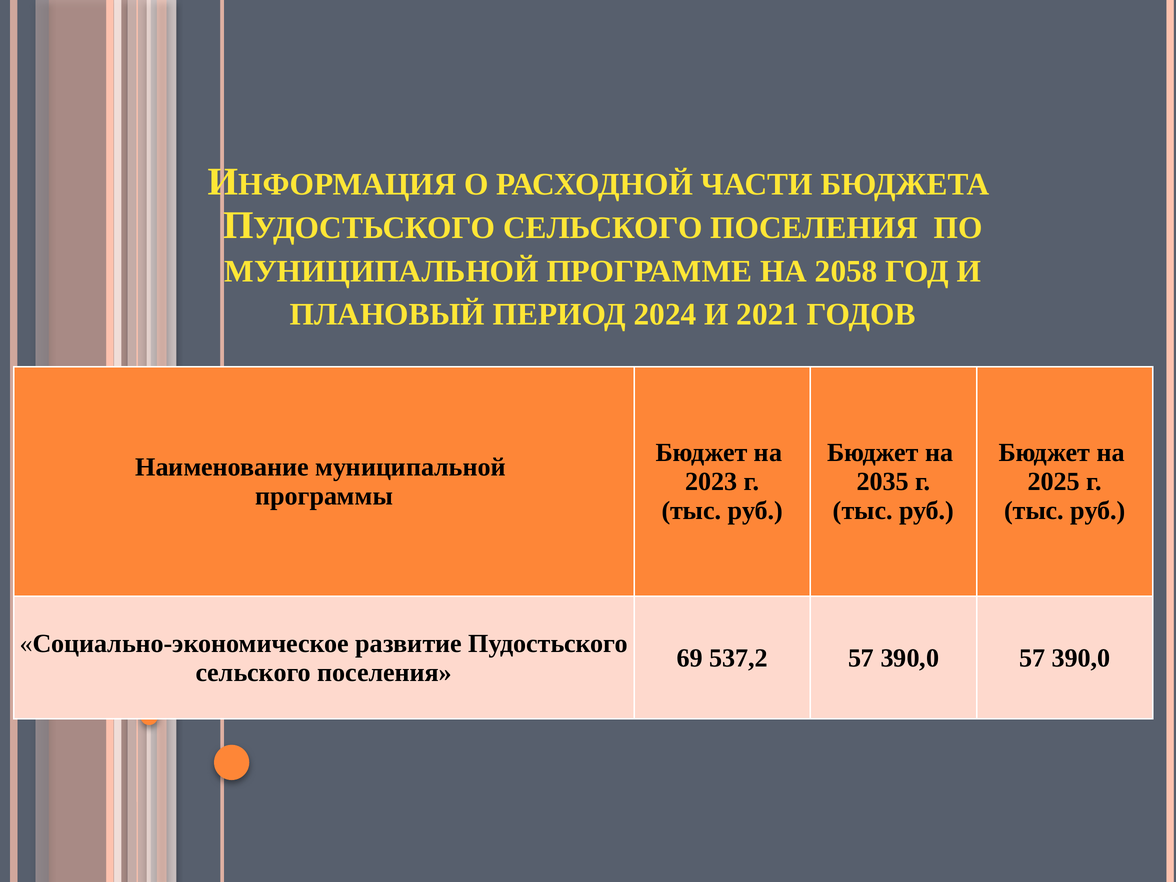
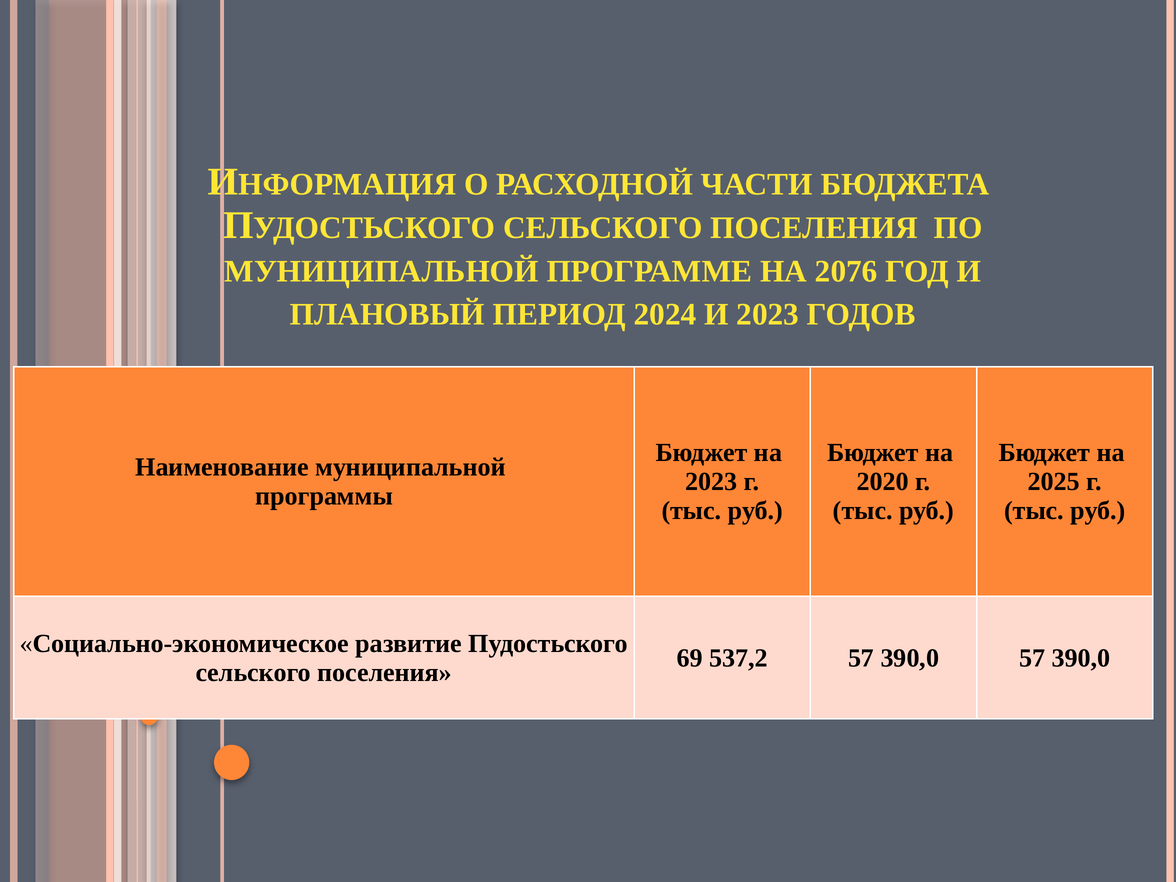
2058: 2058 -> 2076
И 2021: 2021 -> 2023
2035: 2035 -> 2020
